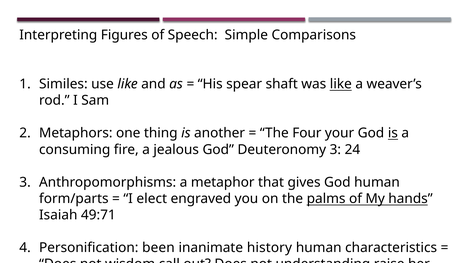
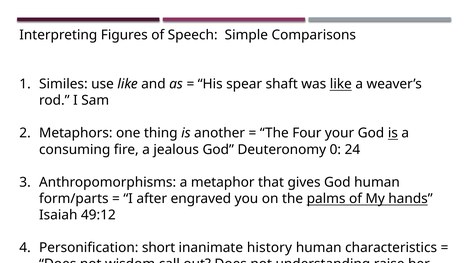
Deuteronomy 3: 3 -> 0
elect: elect -> after
49:71: 49:71 -> 49:12
been: been -> short
